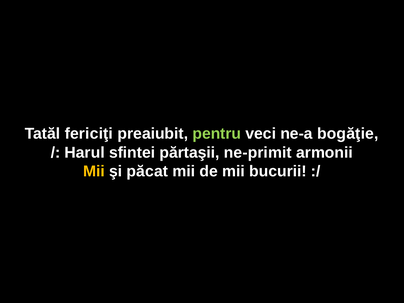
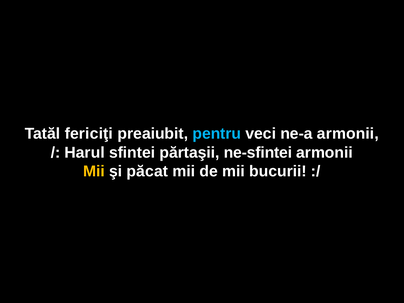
pentru colour: light green -> light blue
ne-a bogăţie: bogăţie -> armonii
ne-primit: ne-primit -> ne-sfintei
